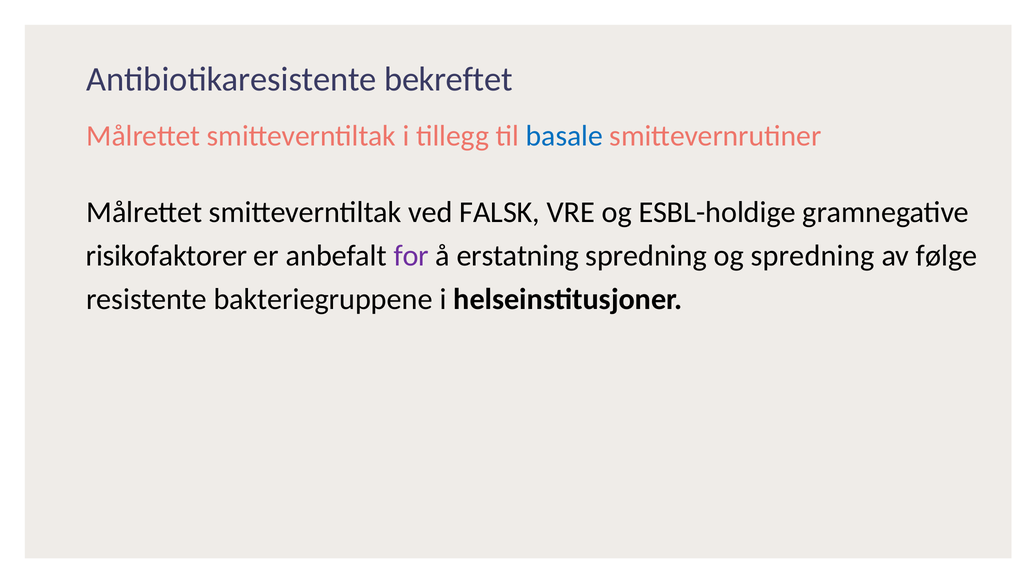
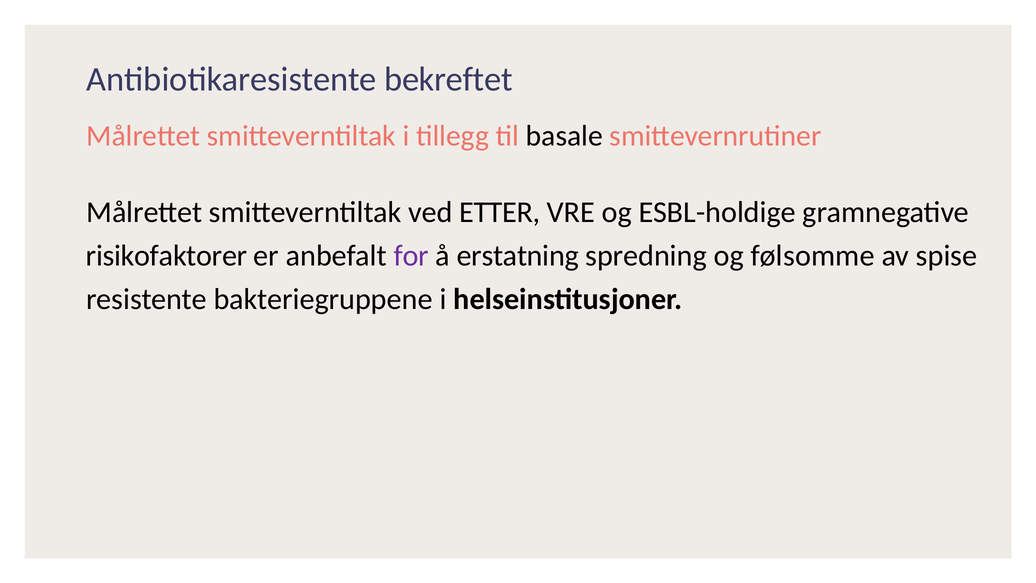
basale colour: blue -> black
FALSK: FALSK -> ETTER
og spredning: spredning -> følsomme
følge: følge -> spise
